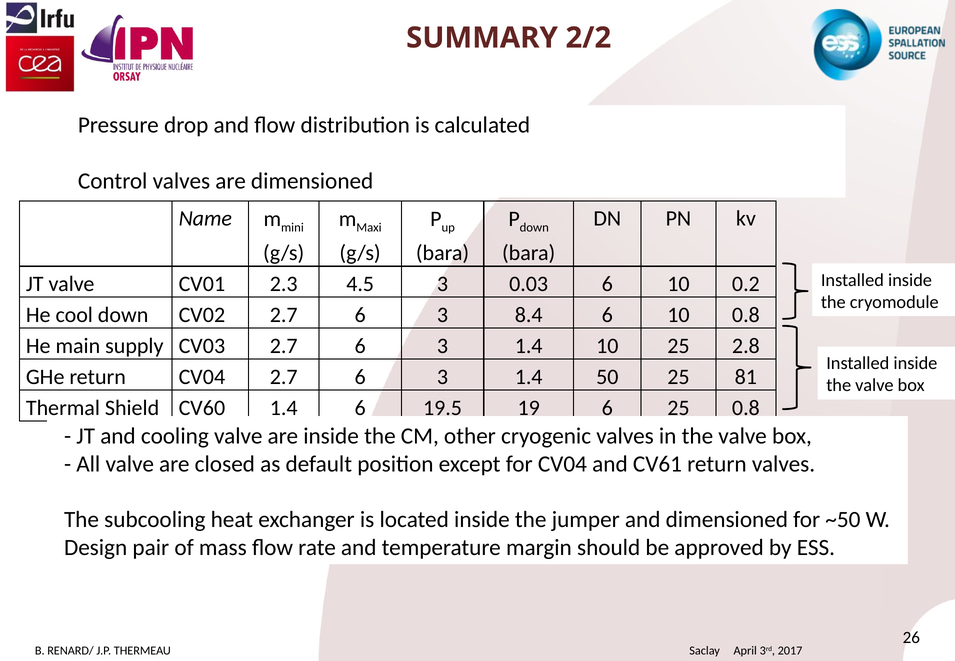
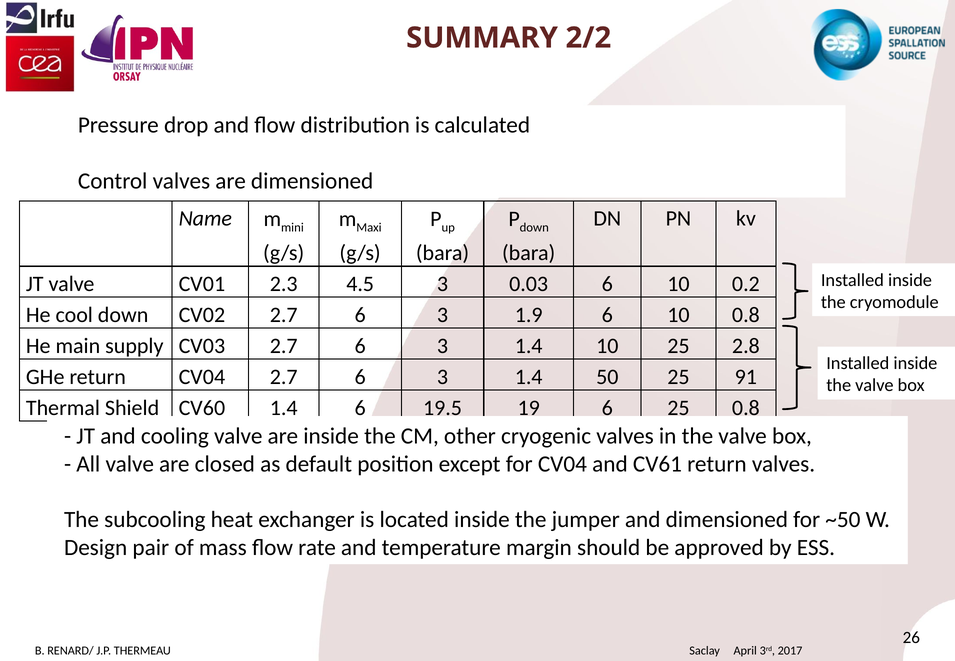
8.4: 8.4 -> 1.9
81: 81 -> 91
